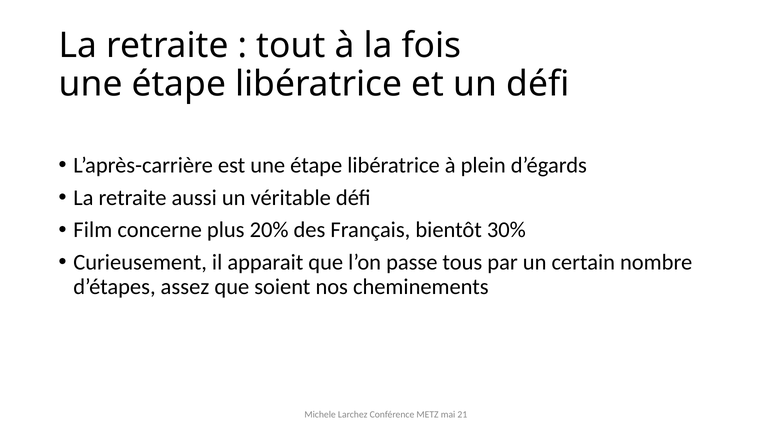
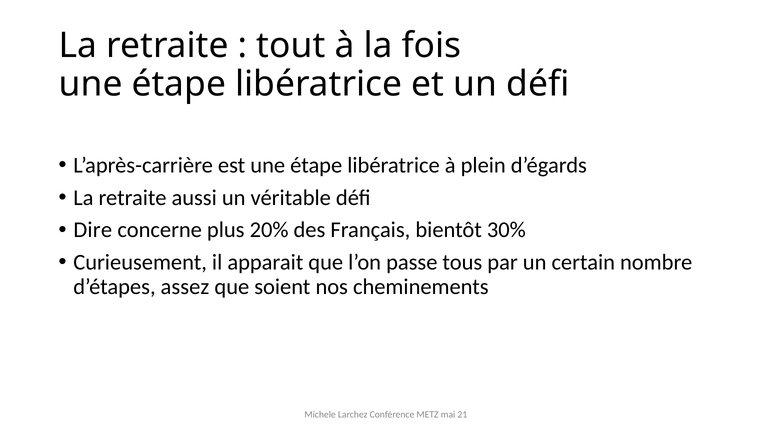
Film: Film -> Dire
